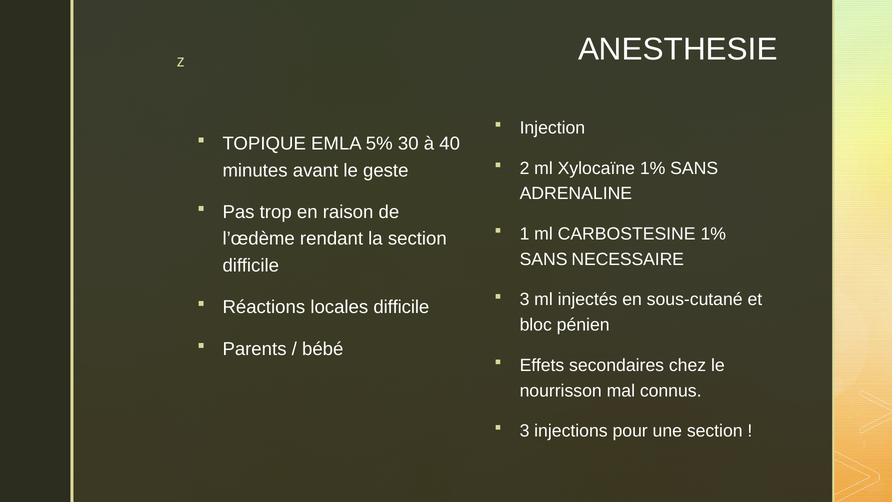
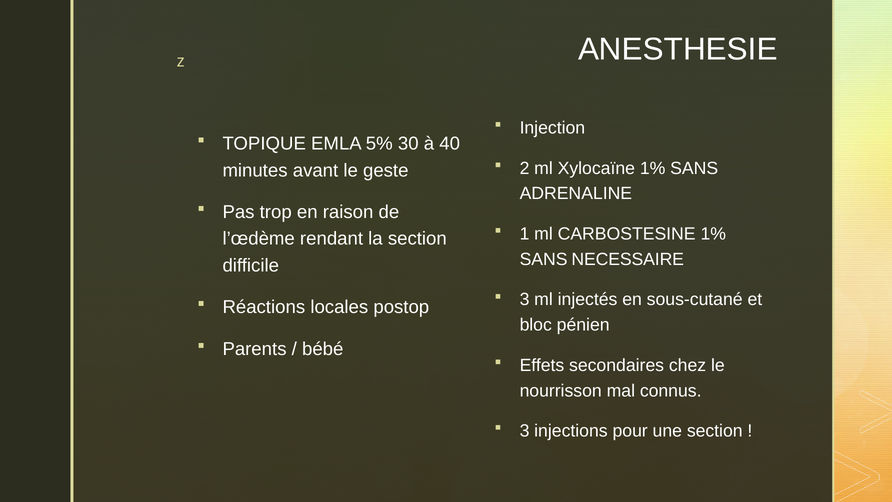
locales difficile: difficile -> postop
